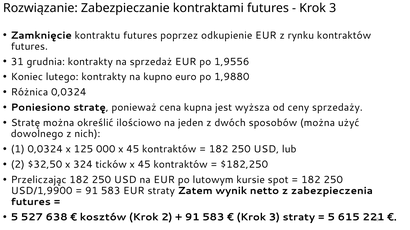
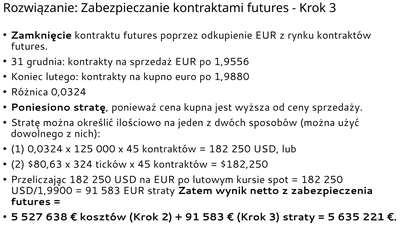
$32,50: $32,50 -> $80,63
615: 615 -> 635
